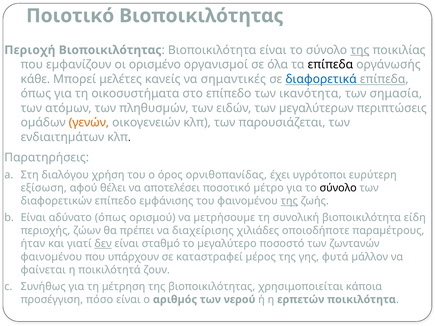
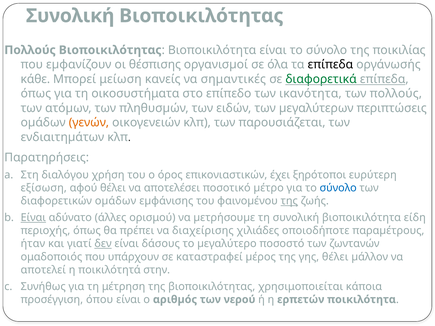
Ποιοτικό at (70, 16): Ποιοτικό -> Συνολική
Περιοχή at (30, 50): Περιοχή -> Πολλούς
της at (360, 50) underline: present -> none
ορισμένο: ορισμένο -> θέσπισης
μελέτες: μελέτες -> μείωση
διαφορετικά colour: blue -> green
των σημασία: σημασία -> πολλούς
ορνιθοπανίδας: ορνιθοπανίδας -> επικονιαστικών
υγρότοποι: υγρότοποι -> ξηρότοποι
σύνολο at (338, 188) colour: black -> blue
διαφορετικών επίπεδο: επίπεδο -> οµάδων
Είναι at (33, 218) underline: none -> present
αδύνατο όπως: όπως -> άλλες
περιοχής ζώων: ζώων -> όπως
σταθμό: σταθμό -> δάσους
φαινοµένου at (51, 257): φαινοµένου -> ομαδοποιός
γης φυτά: φυτά -> θέλει
φαίνεται: φαίνεται -> αποτελεί
ζουν: ζουν -> στην
πόσο: πόσο -> όπου
